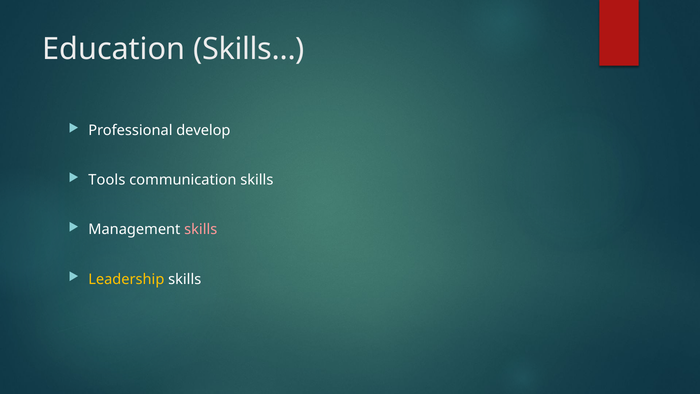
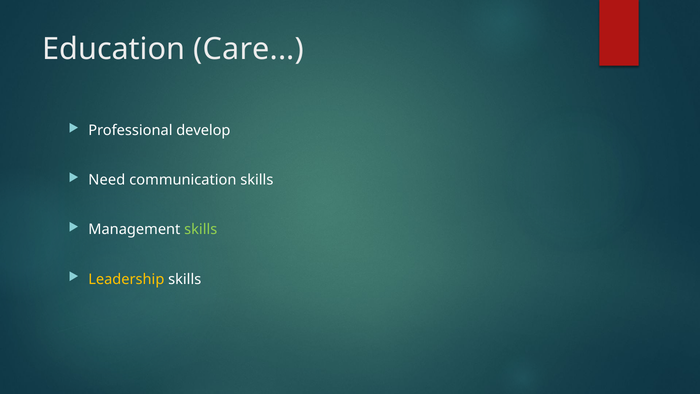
Education Skills: Skills -> Care
Tools: Tools -> Need
skills at (201, 229) colour: pink -> light green
